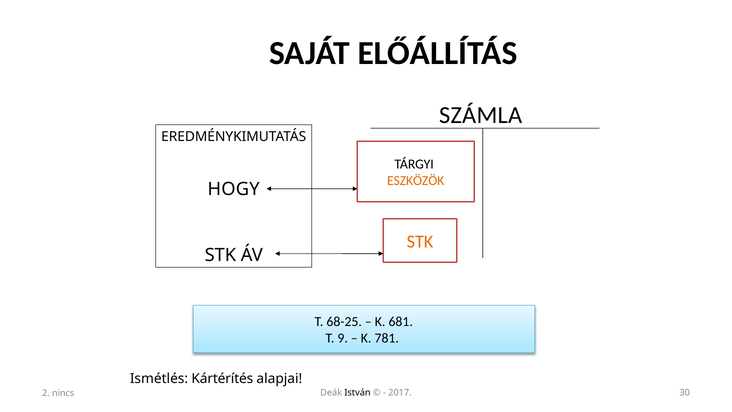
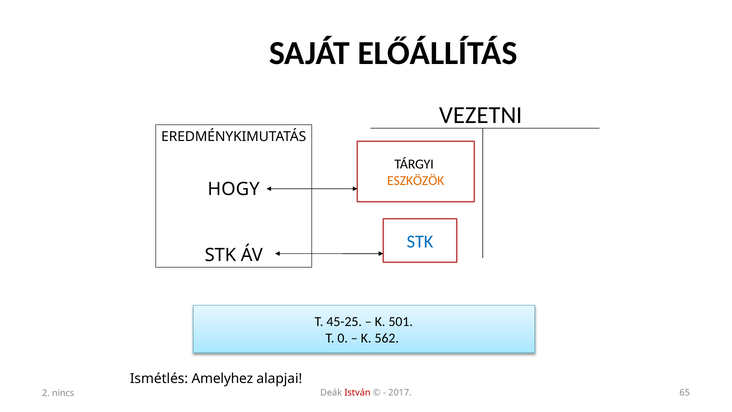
SZÁMLA: SZÁMLA -> VEZETNI
STK at (420, 242) colour: orange -> blue
68-25: 68-25 -> 45-25
681: 681 -> 501
9: 9 -> 0
781: 781 -> 562
Kártérítés: Kártérítés -> Amelyhez
István colour: black -> red
30: 30 -> 65
